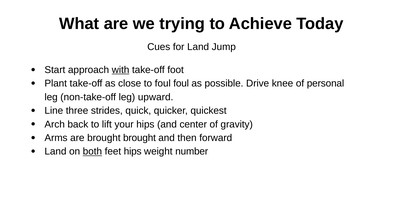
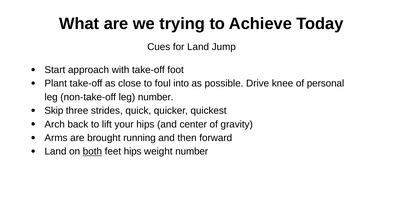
with underline: present -> none
foul foul: foul -> into
leg upward: upward -> number
Line: Line -> Skip
brought brought: brought -> running
